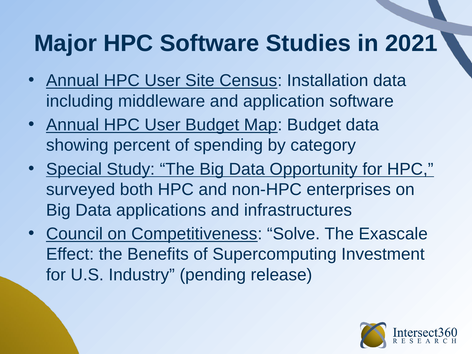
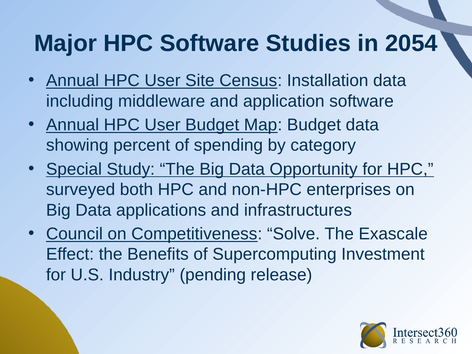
2021: 2021 -> 2054
